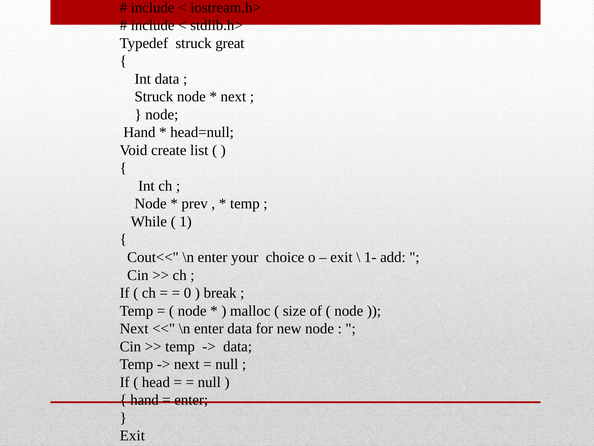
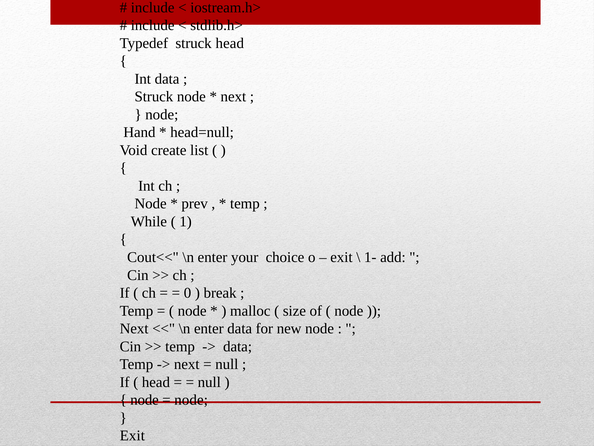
struck great: great -> head
hand at (145, 400): hand -> node
enter at (191, 400): enter -> node
